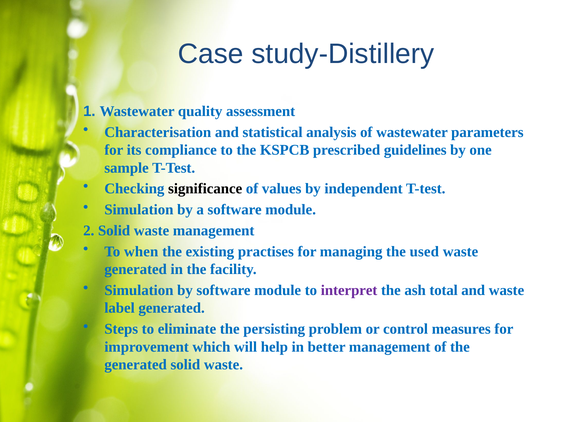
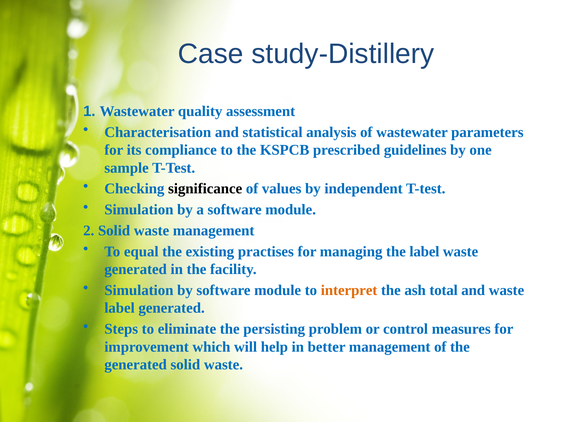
when: when -> equal
the used: used -> label
interpret colour: purple -> orange
